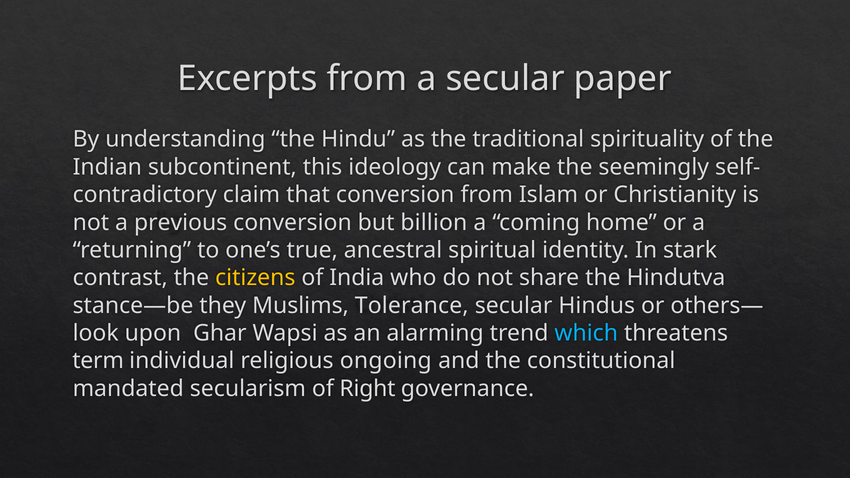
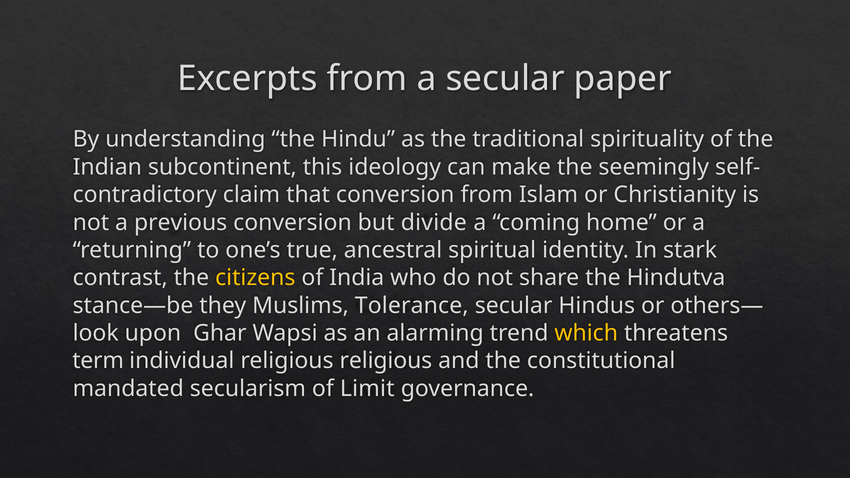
billion: billion -> divide
which colour: light blue -> yellow
religious ongoing: ongoing -> religious
Right: Right -> Limit
